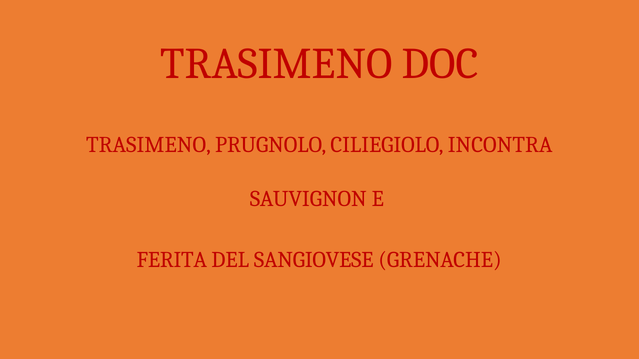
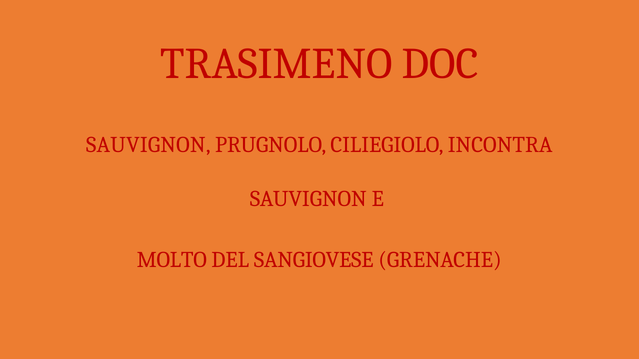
TRASIMENO at (148, 145): TRASIMENO -> SAUVIGNON
FERITA: FERITA -> MOLTO
